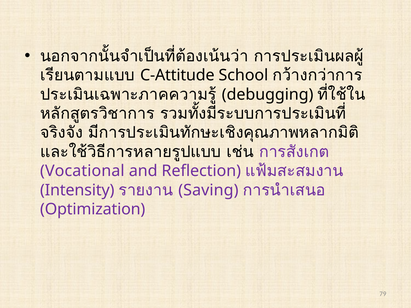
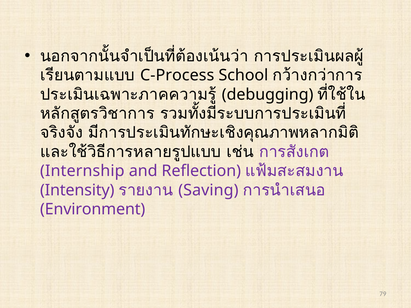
C-Attitude: C-Attitude -> C-Process
Vocational: Vocational -> Internship
Optimization: Optimization -> Environment
